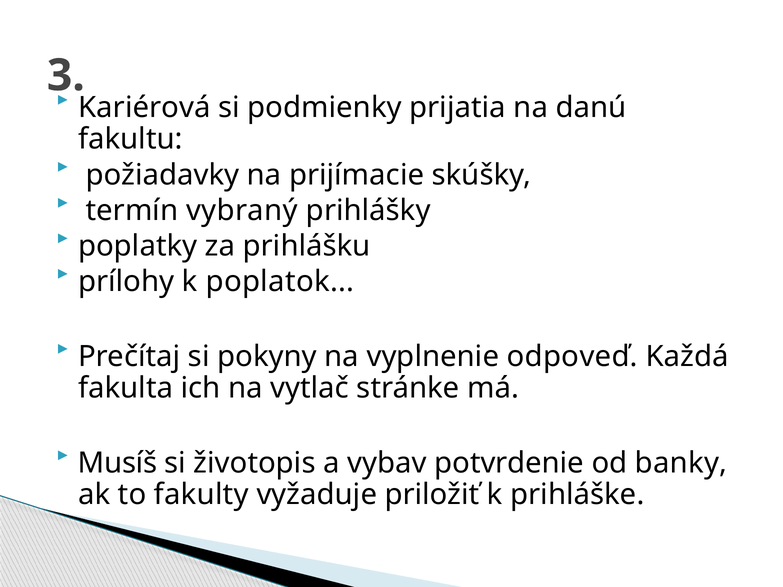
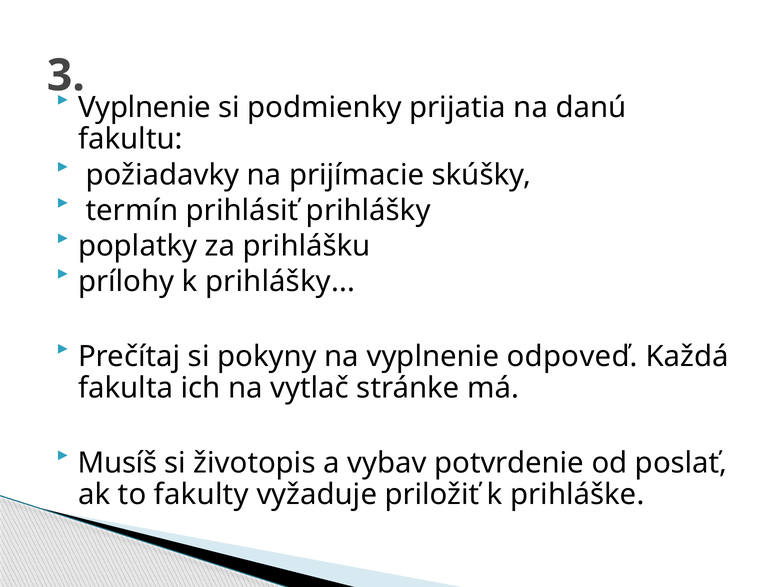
Kariérová at (144, 108): Kariérová -> Vyplnenie
vybraný: vybraný -> prihlásiť
k poplatok: poplatok -> prihlášky
banky: banky -> poslať
